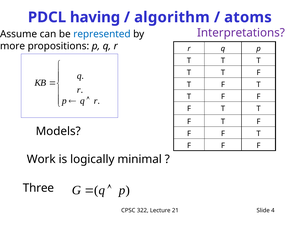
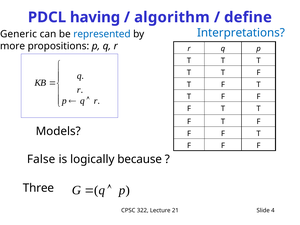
atoms: atoms -> define
Interpretations colour: purple -> blue
Assume: Assume -> Generic
Work: Work -> False
minimal: minimal -> because
